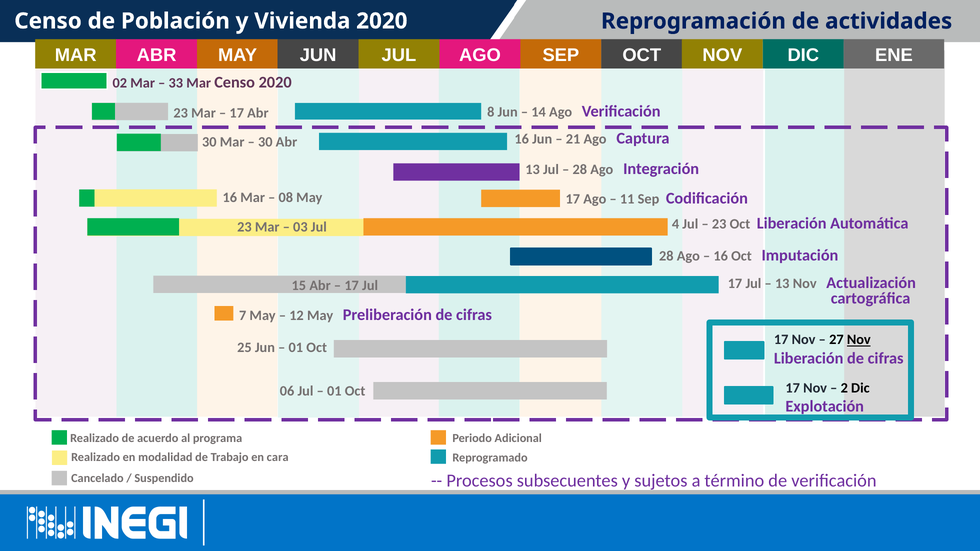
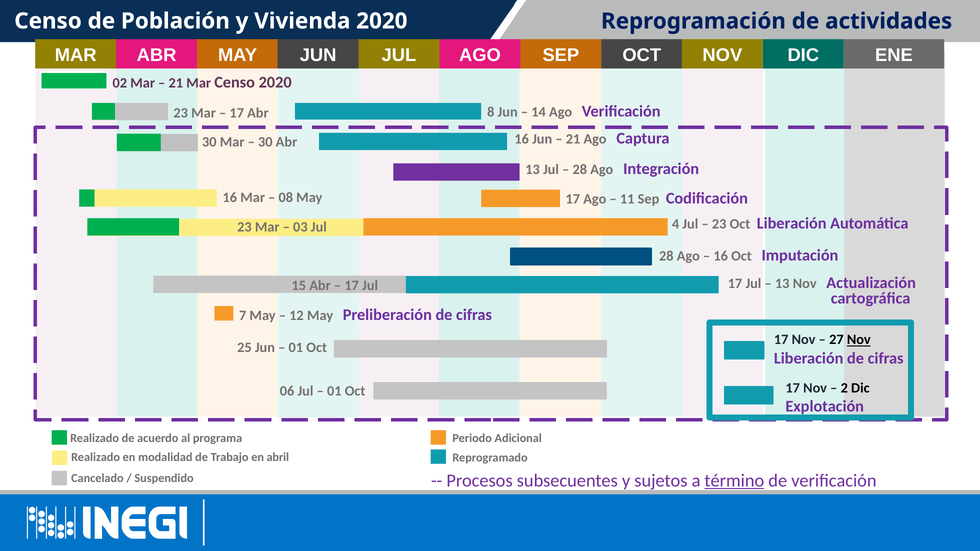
33 at (176, 83): 33 -> 21
cara: cara -> abril
término underline: none -> present
